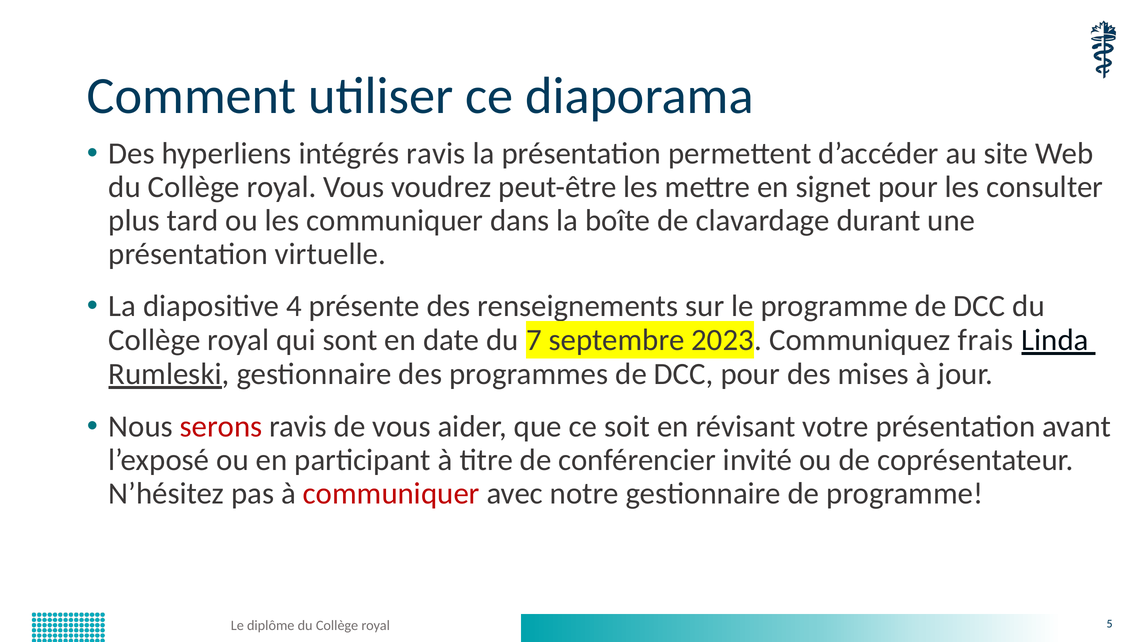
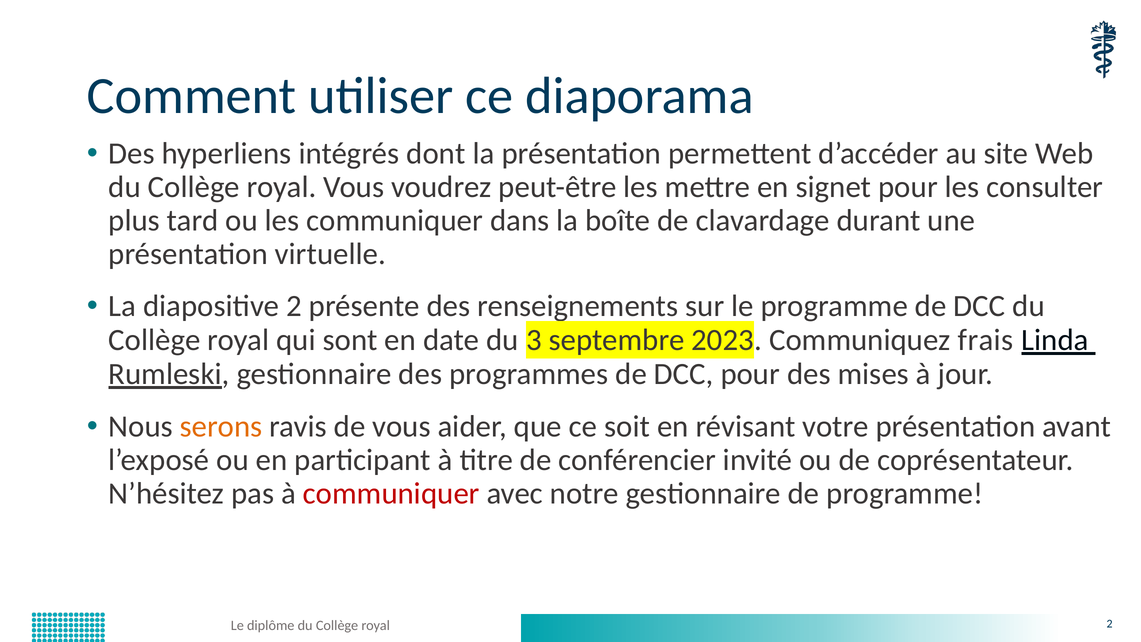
intégrés ravis: ravis -> dont
diapositive 4: 4 -> 2
7: 7 -> 3
serons colour: red -> orange
royal 5: 5 -> 2
